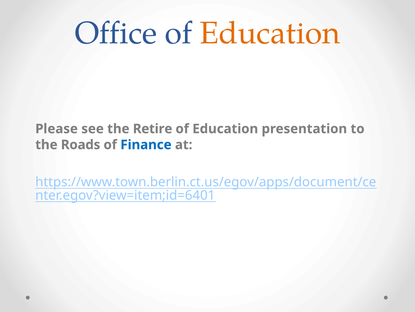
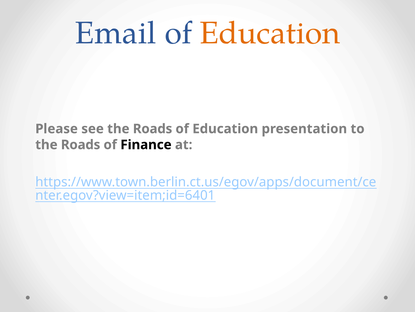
Office: Office -> Email
see the Retire: Retire -> Roads
Finance colour: blue -> black
